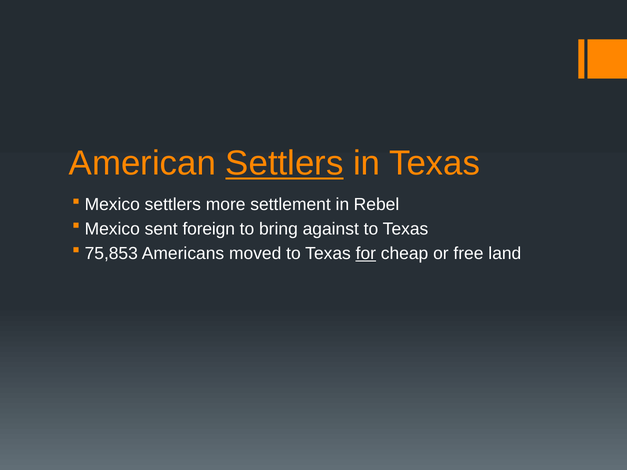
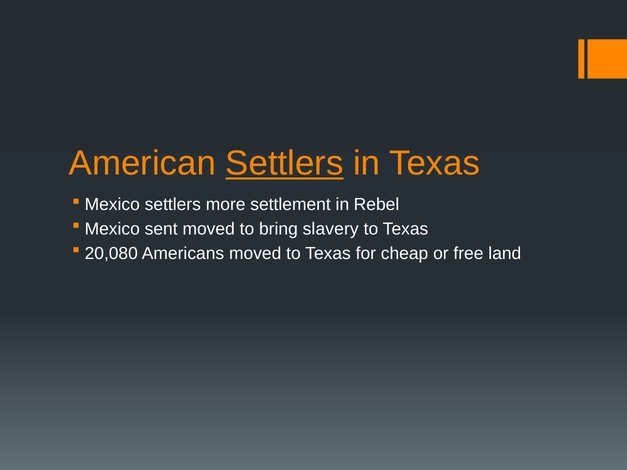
sent foreign: foreign -> moved
against: against -> slavery
75,853: 75,853 -> 20,080
for underline: present -> none
